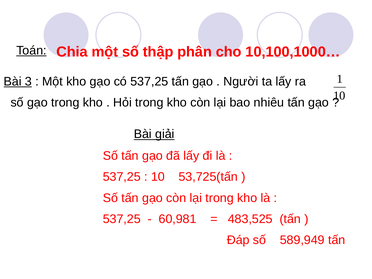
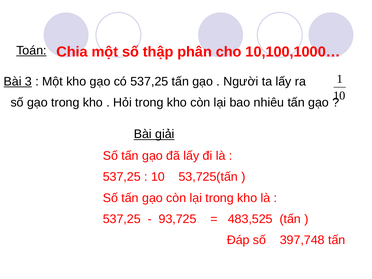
60,981: 60,981 -> 93,725
589,949: 589,949 -> 397,748
